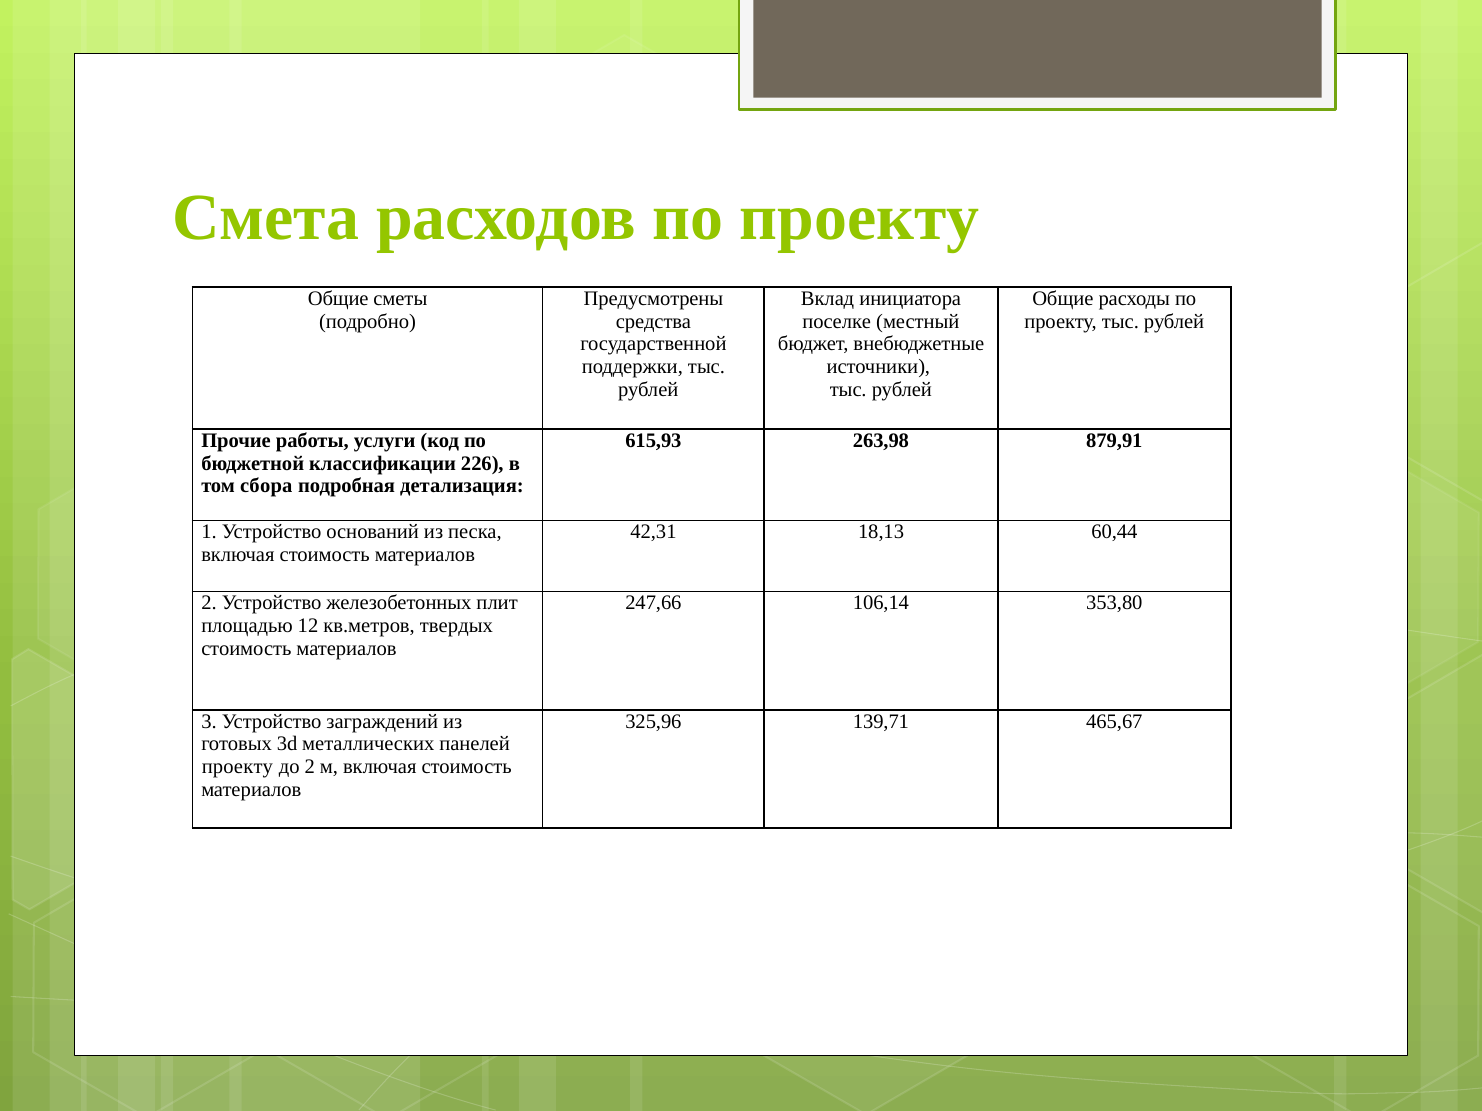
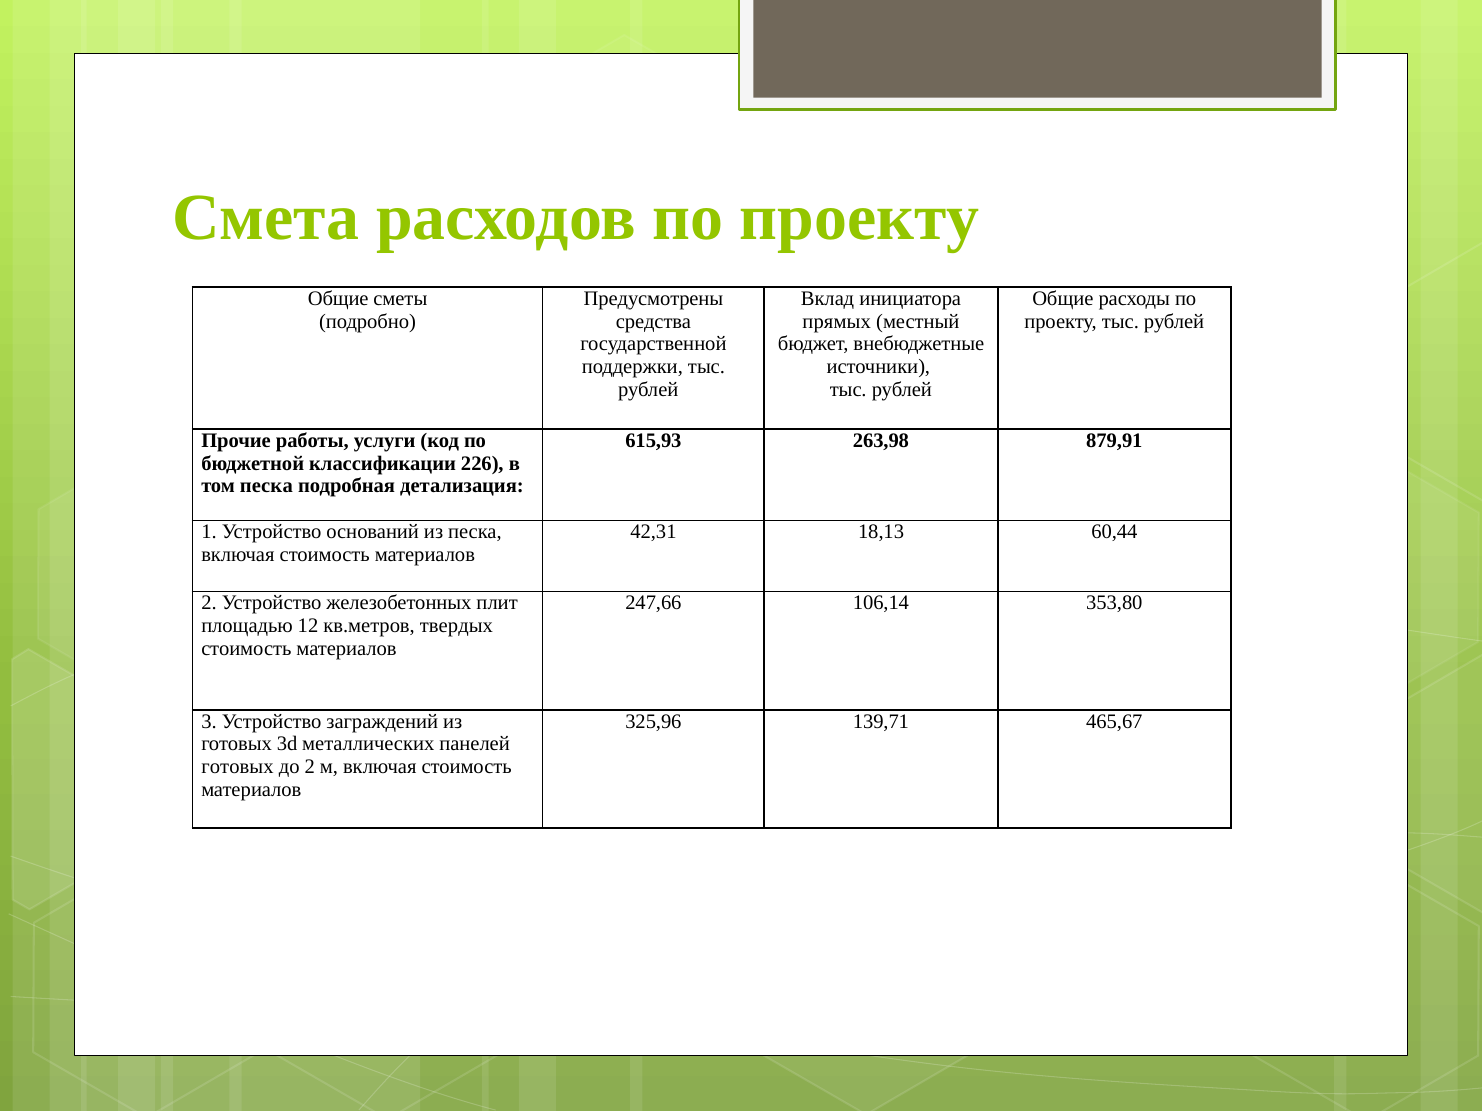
поселке: поселке -> прямых
том сбора: сбора -> песка
проекту at (237, 767): проекту -> готовых
